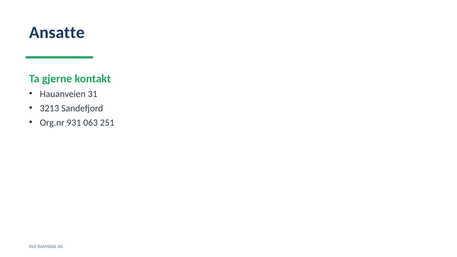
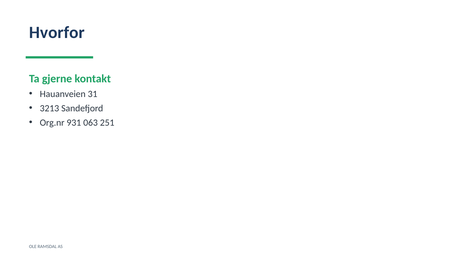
Ansatte: Ansatte -> Hvorfor
